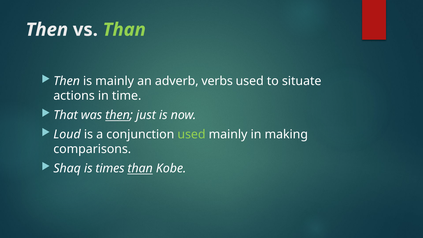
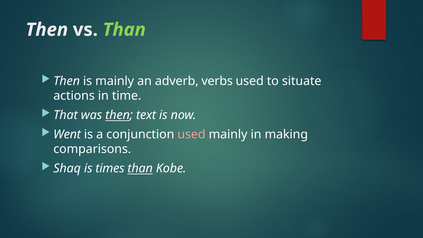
just: just -> text
Loud: Loud -> Went
used at (191, 134) colour: light green -> pink
